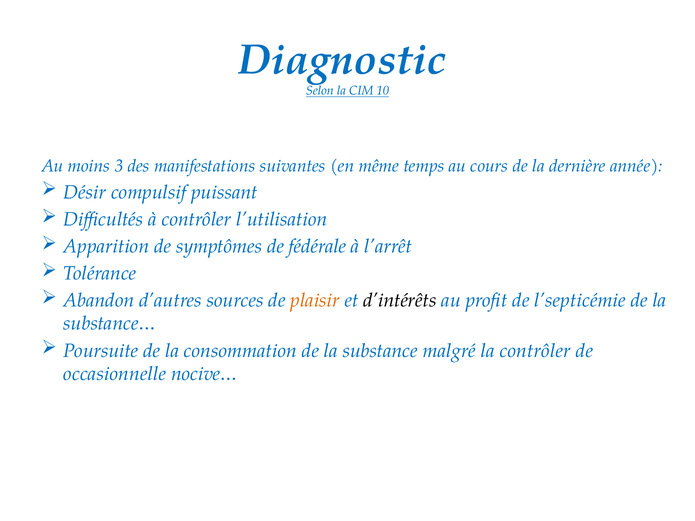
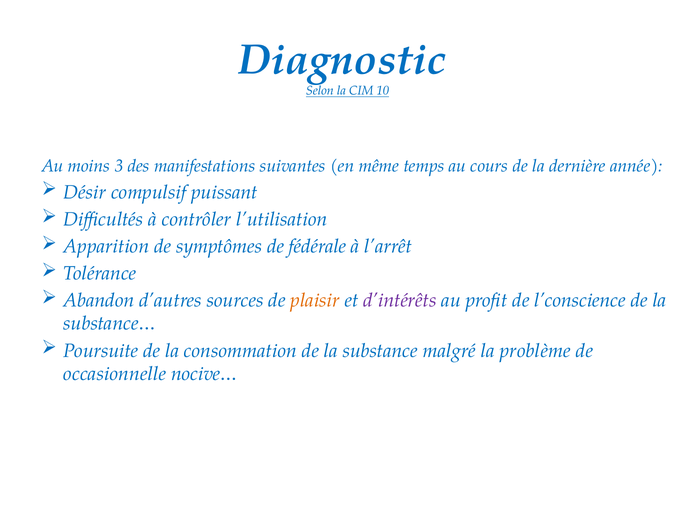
d’intérêts colour: black -> purple
l’septicémie: l’septicémie -> l’conscience
la contrôler: contrôler -> problème
